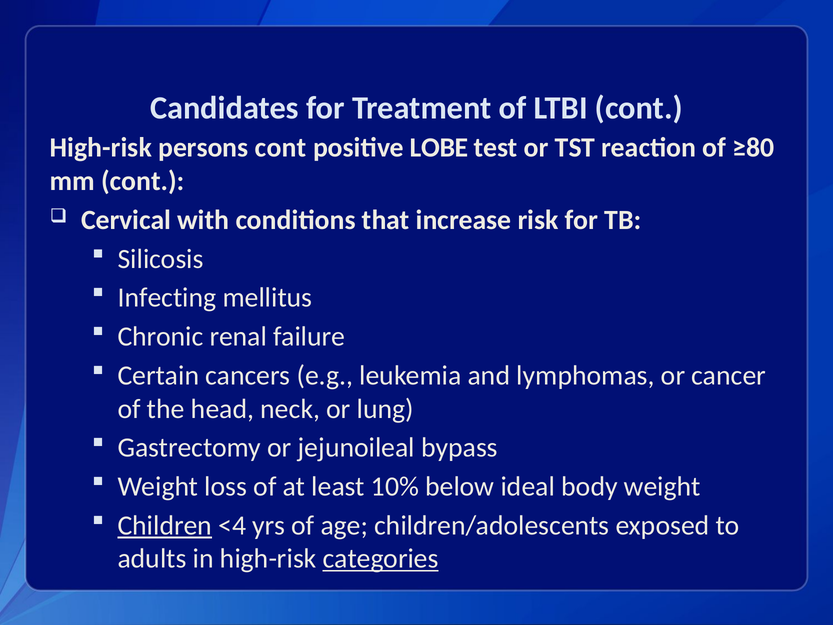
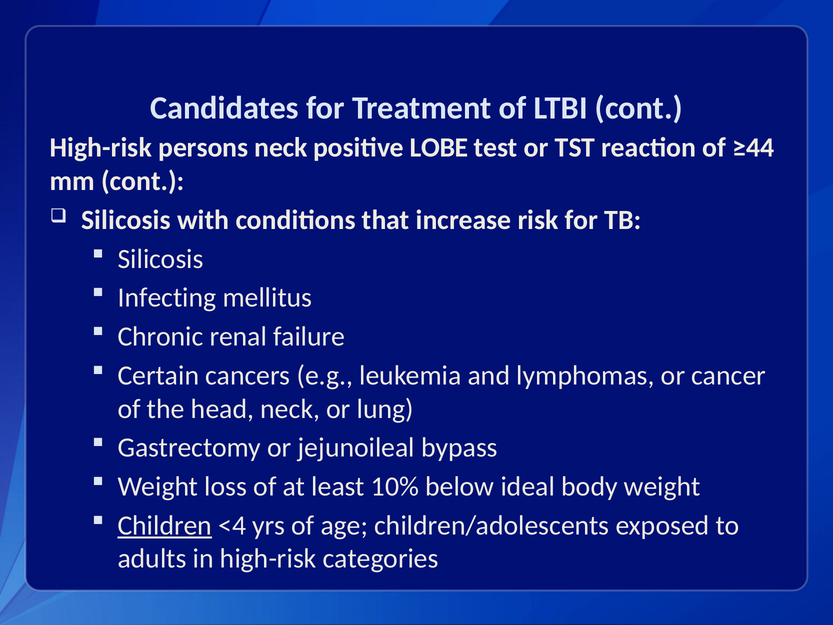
persons cont: cont -> neck
≥80: ≥80 -> ≥44
Cervical at (126, 220): Cervical -> Silicosis
categories underline: present -> none
